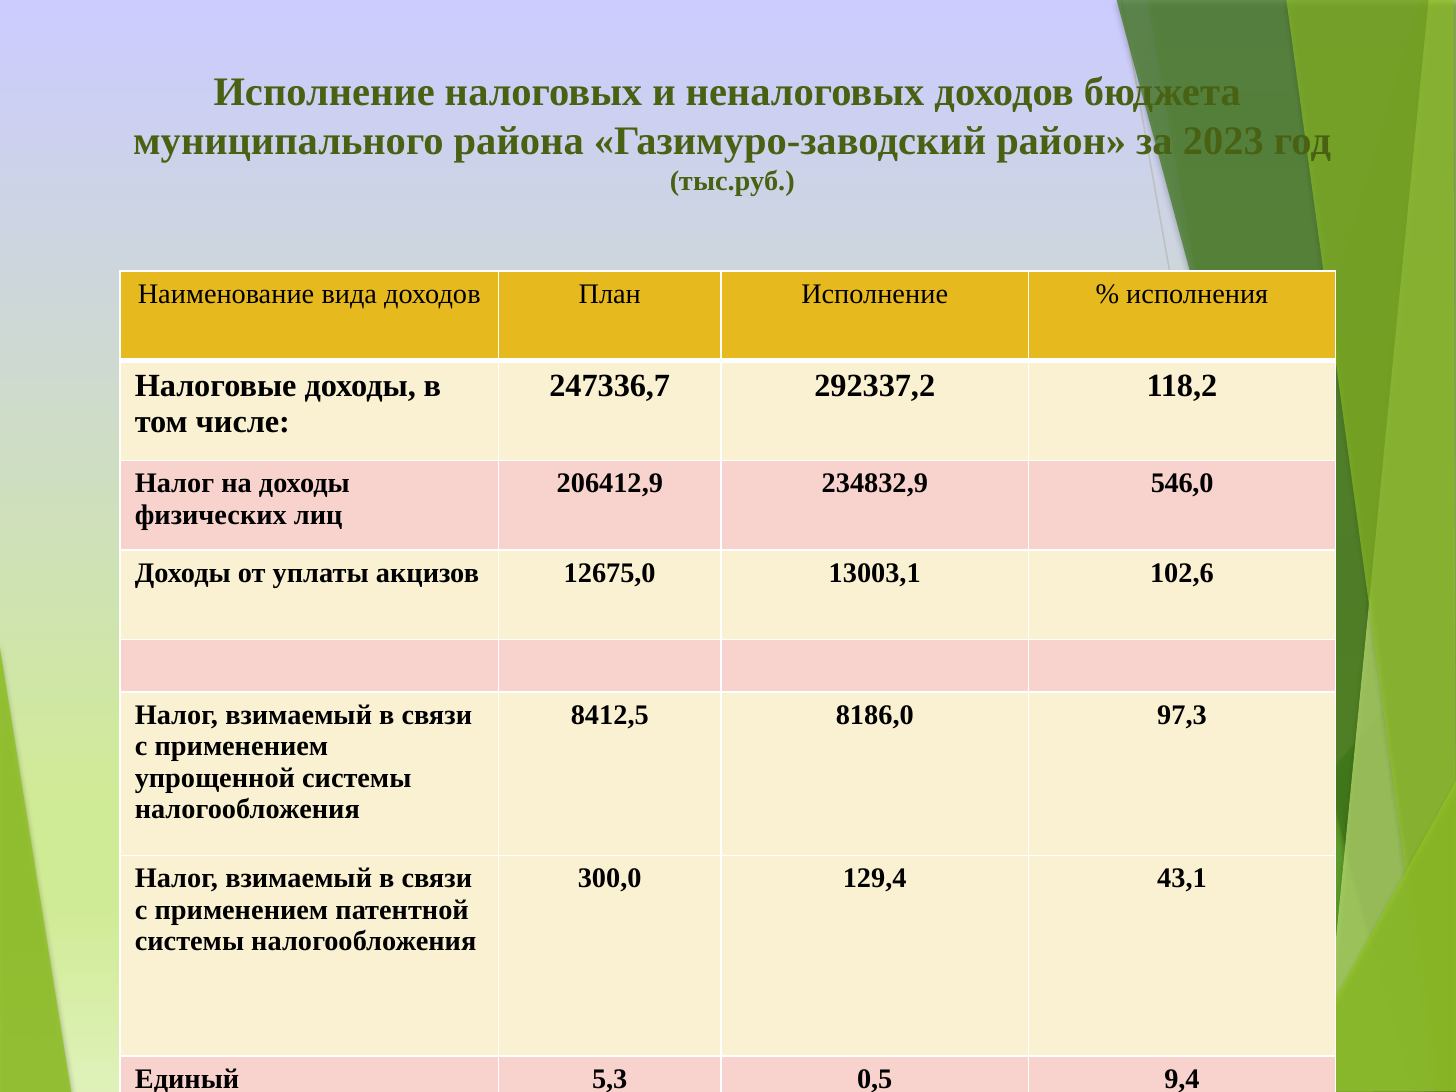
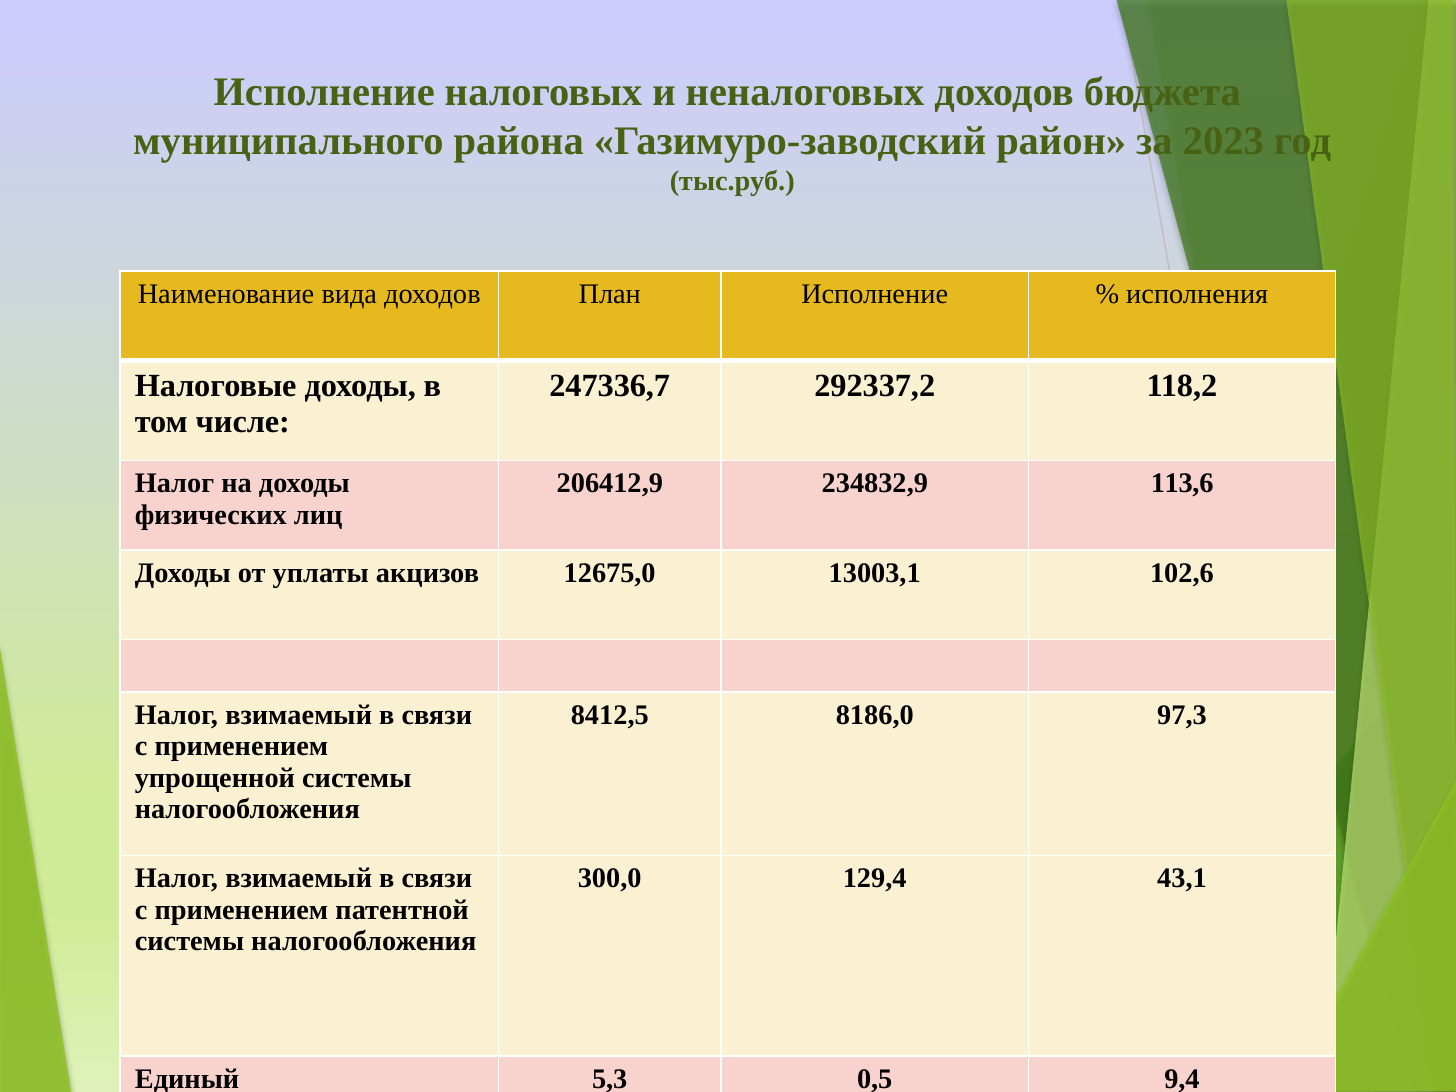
546,0: 546,0 -> 113,6
